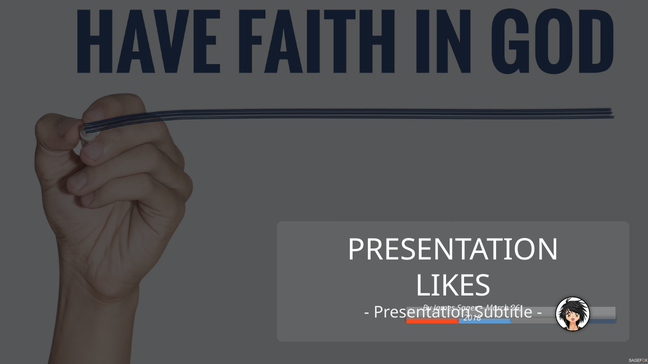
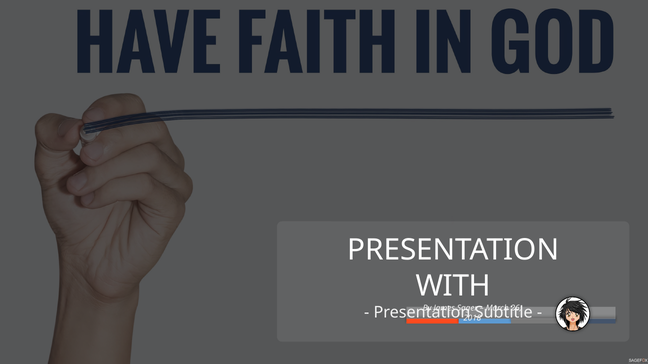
LIKES: LIKES -> WITH
